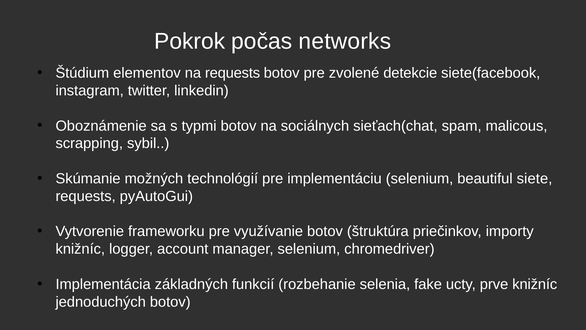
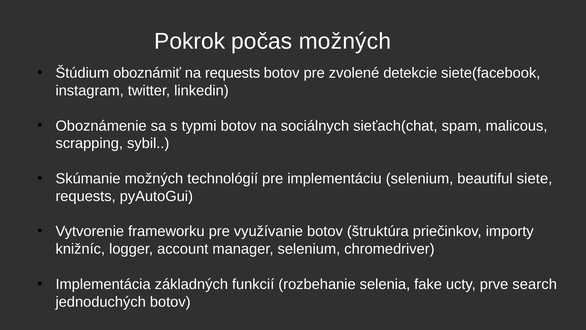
počas networks: networks -> možných
elementov: elementov -> oboznámiť
prve knižníc: knižníc -> search
